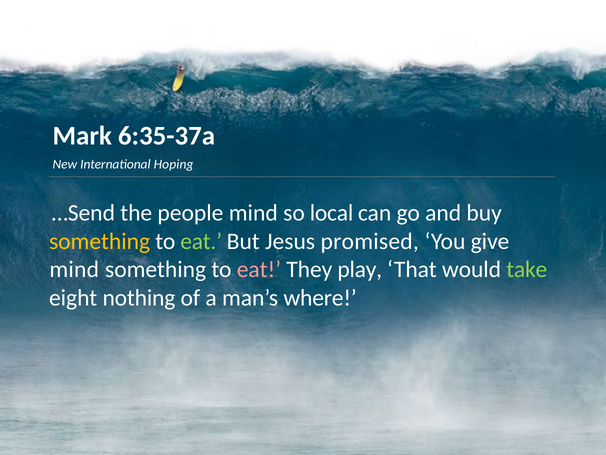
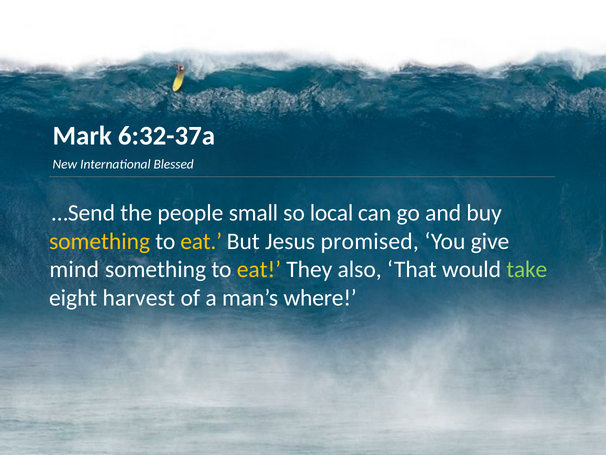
6:35-37a: 6:35-37a -> 6:32-37a
Hoping: Hoping -> Blessed
people mind: mind -> small
eat at (201, 241) colour: light green -> yellow
eat at (259, 269) colour: pink -> yellow
play: play -> also
nothing: nothing -> harvest
